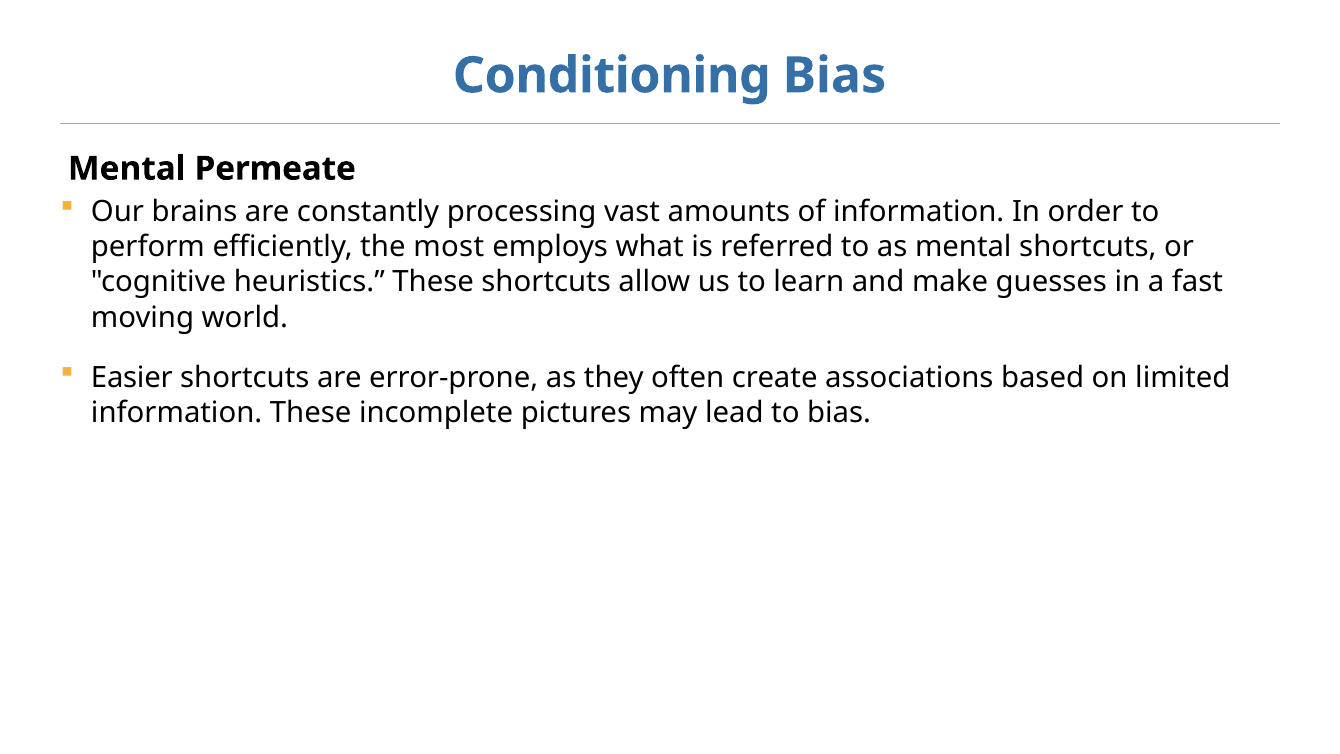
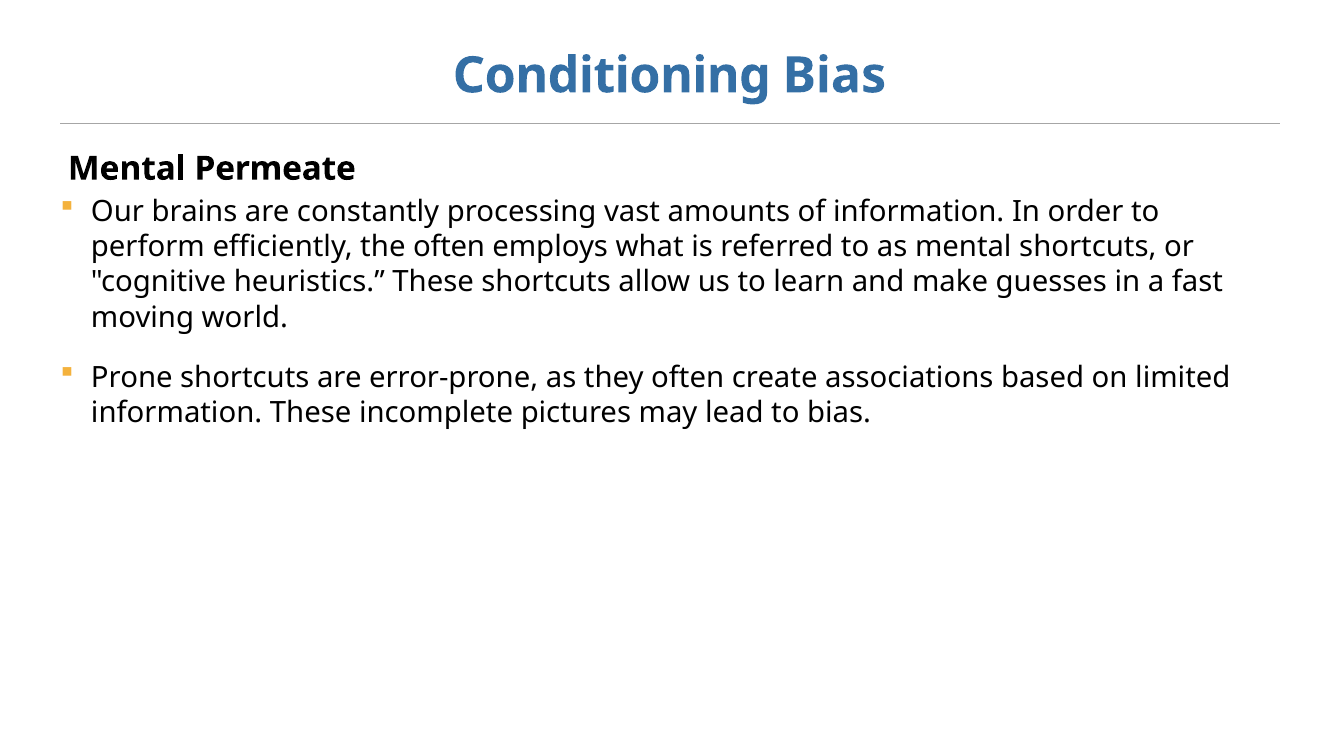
the most: most -> often
Easier: Easier -> Prone
